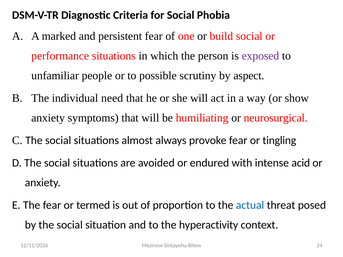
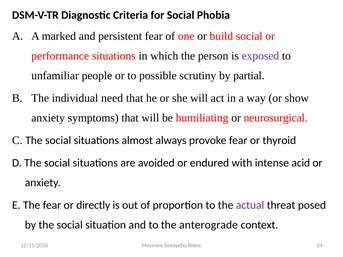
aspect: aspect -> partial
tingling: tingling -> thyroid
termed: termed -> directly
actual colour: blue -> purple
hyperactivity: hyperactivity -> anterograde
